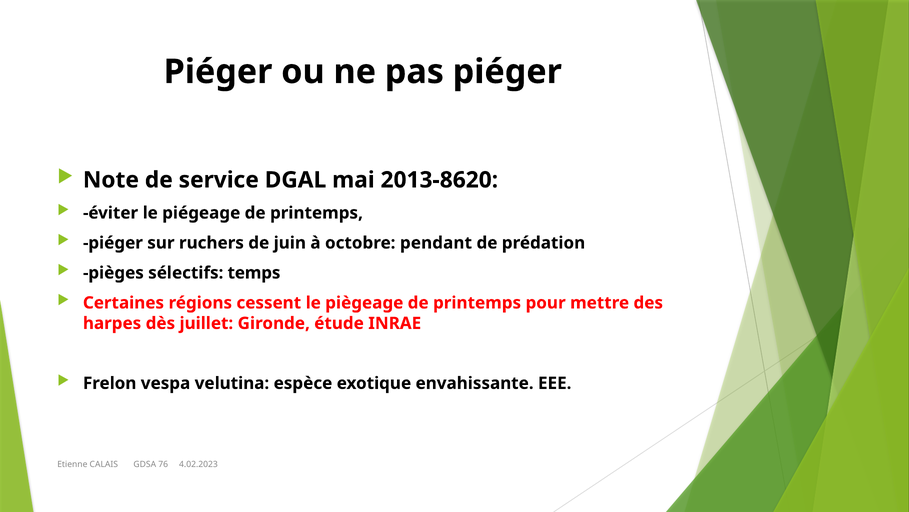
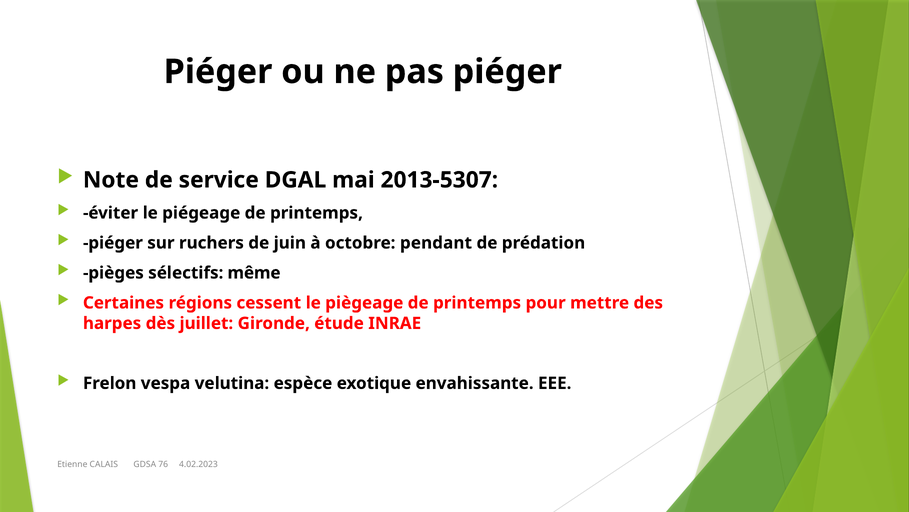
2013-8620: 2013-8620 -> 2013-5307
temps: temps -> même
